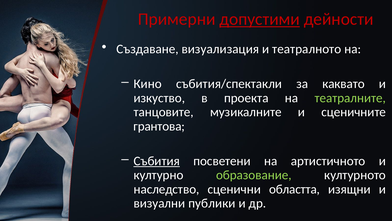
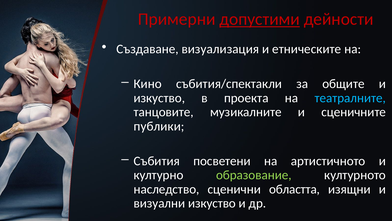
театралното: театралното -> етническите
каквато: каквато -> общите
театралните colour: light green -> light blue
грантова: грантова -> публики
Събития underline: present -> none
визуални публики: публики -> изкуство
